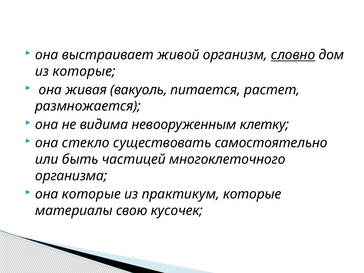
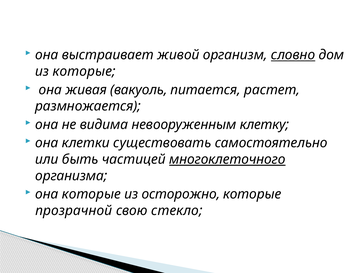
стекло: стекло -> клетки
многоклеточного underline: none -> present
практикум: практикум -> осторожно
материалы: материалы -> прозрачной
кусочек: кусочек -> стекло
